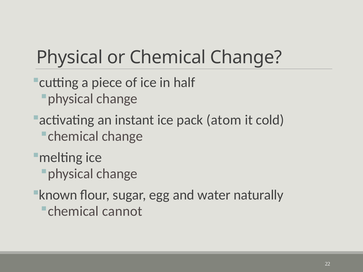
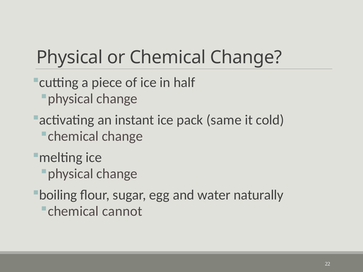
atom: atom -> same
known: known -> boiling
